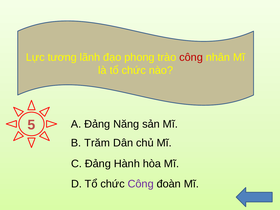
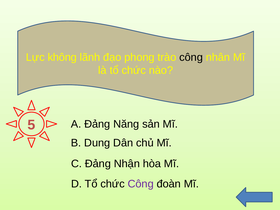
tương: tương -> không
công at (191, 57) colour: red -> black
Trăm: Trăm -> Dung
Hành: Hành -> Nhận
